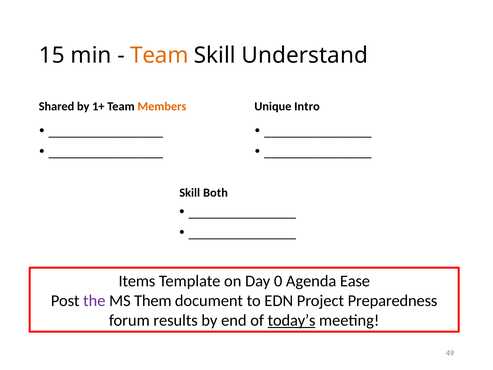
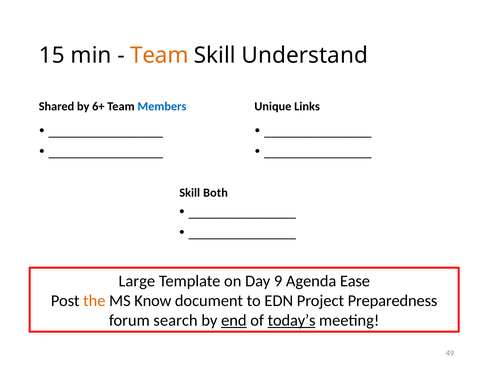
1+: 1+ -> 6+
Members colour: orange -> blue
Intro: Intro -> Links
Items: Items -> Large
0: 0 -> 9
the colour: purple -> orange
Them: Them -> Know
results: results -> search
end underline: none -> present
